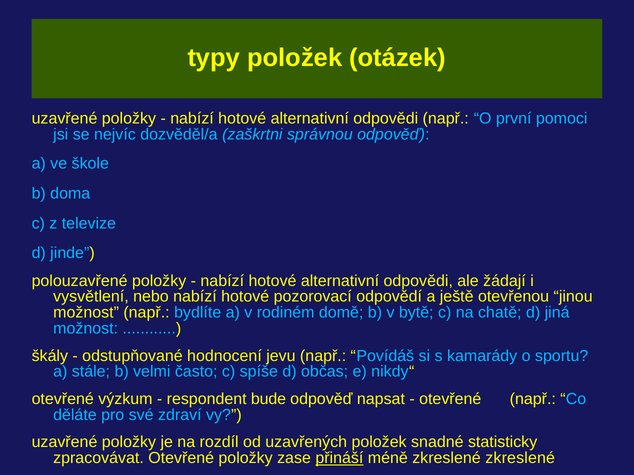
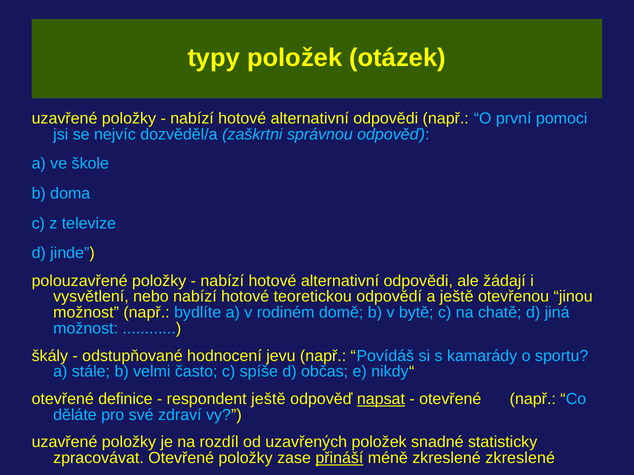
pozorovací: pozorovací -> teoretickou
výzkum: výzkum -> definice
respondent bude: bude -> ještě
napsat underline: none -> present
